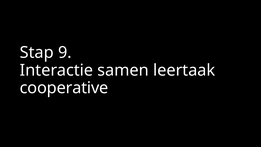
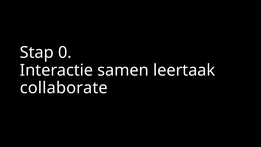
9: 9 -> 0
cooperative: cooperative -> collaborate
